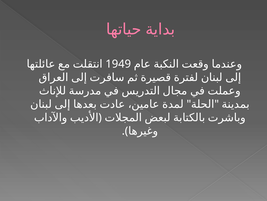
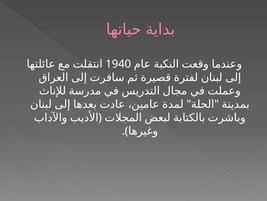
1949: 1949 -> 1940
